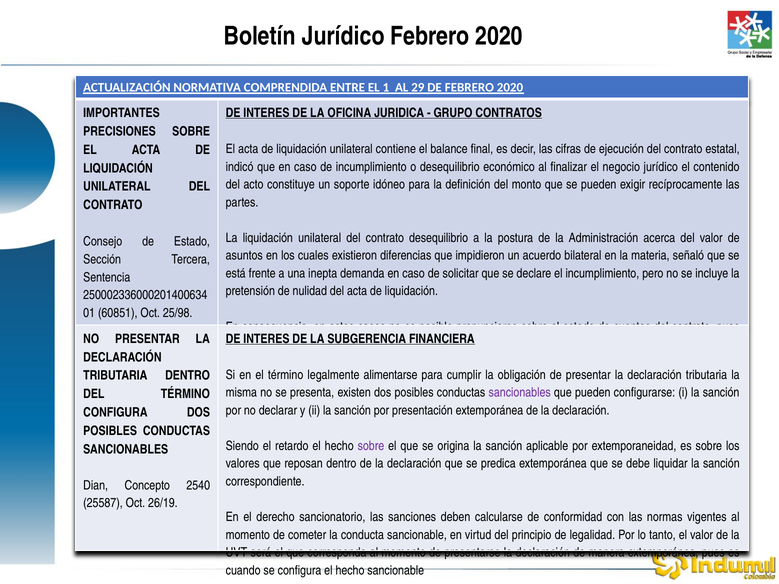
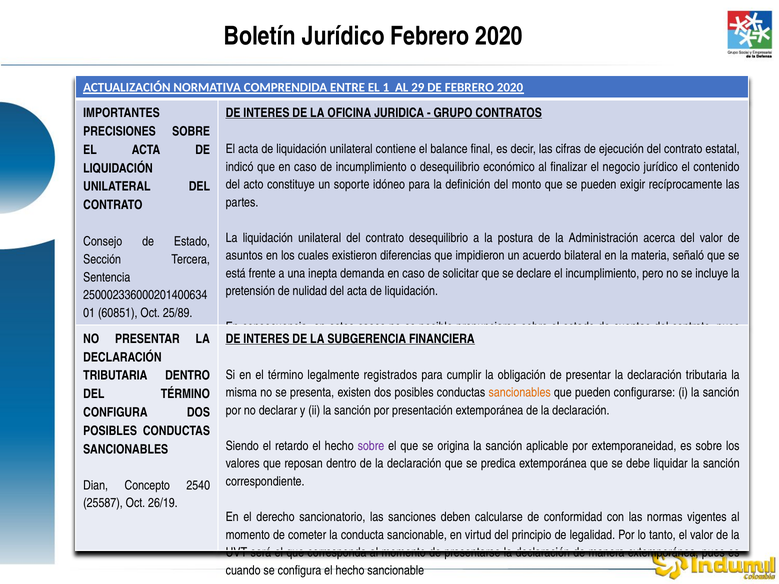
25/98: 25/98 -> 25/89
alimentarse: alimentarse -> registrados
sancionables at (520, 393) colour: purple -> orange
